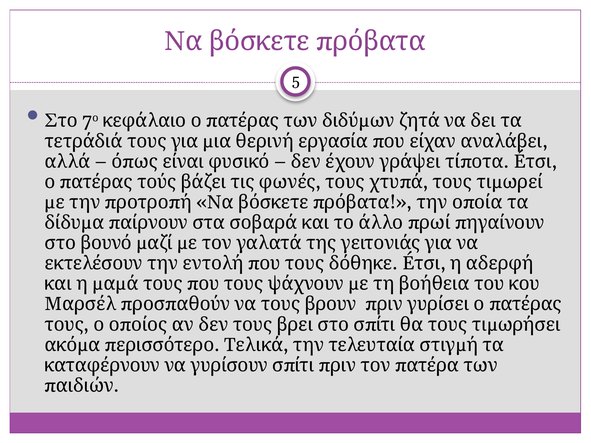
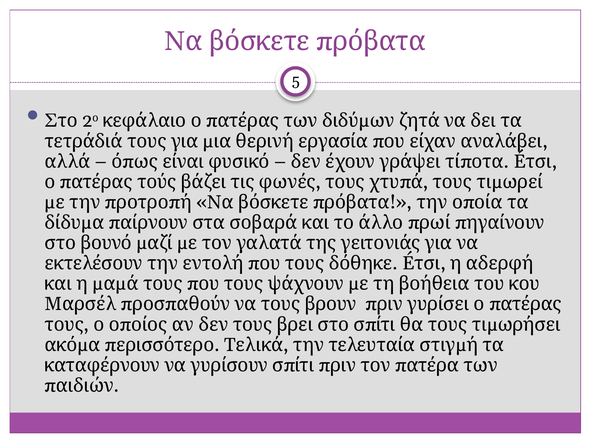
7: 7 -> 2
